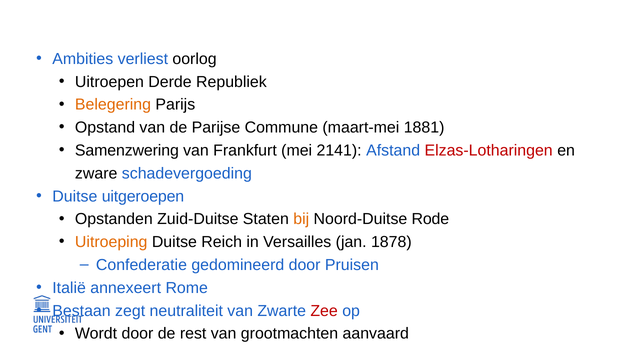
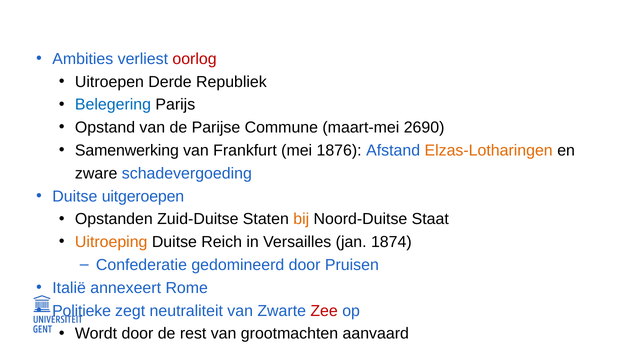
oorlog colour: black -> red
Belegering colour: orange -> blue
1881: 1881 -> 2690
Samenzwering: Samenzwering -> Samenwerking
2141: 2141 -> 1876
Elzas-Lotharingen colour: red -> orange
Rode: Rode -> Staat
1878: 1878 -> 1874
Bestaan: Bestaan -> Politieke
